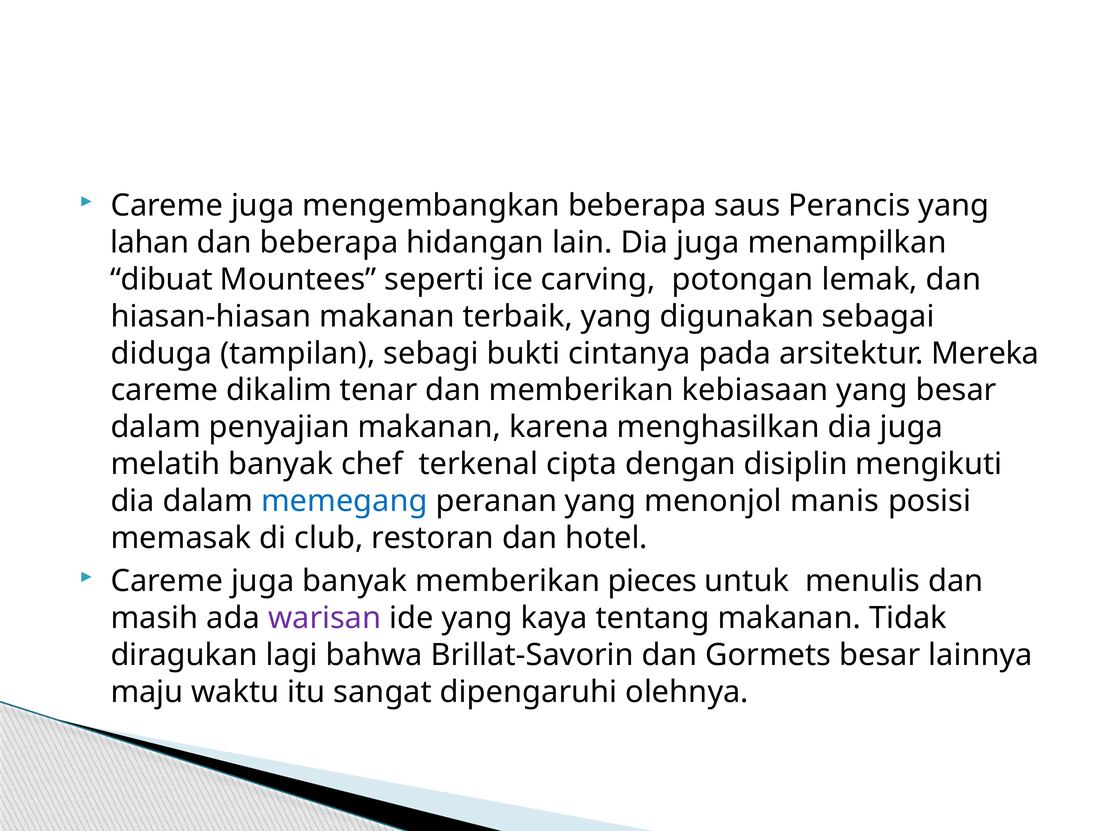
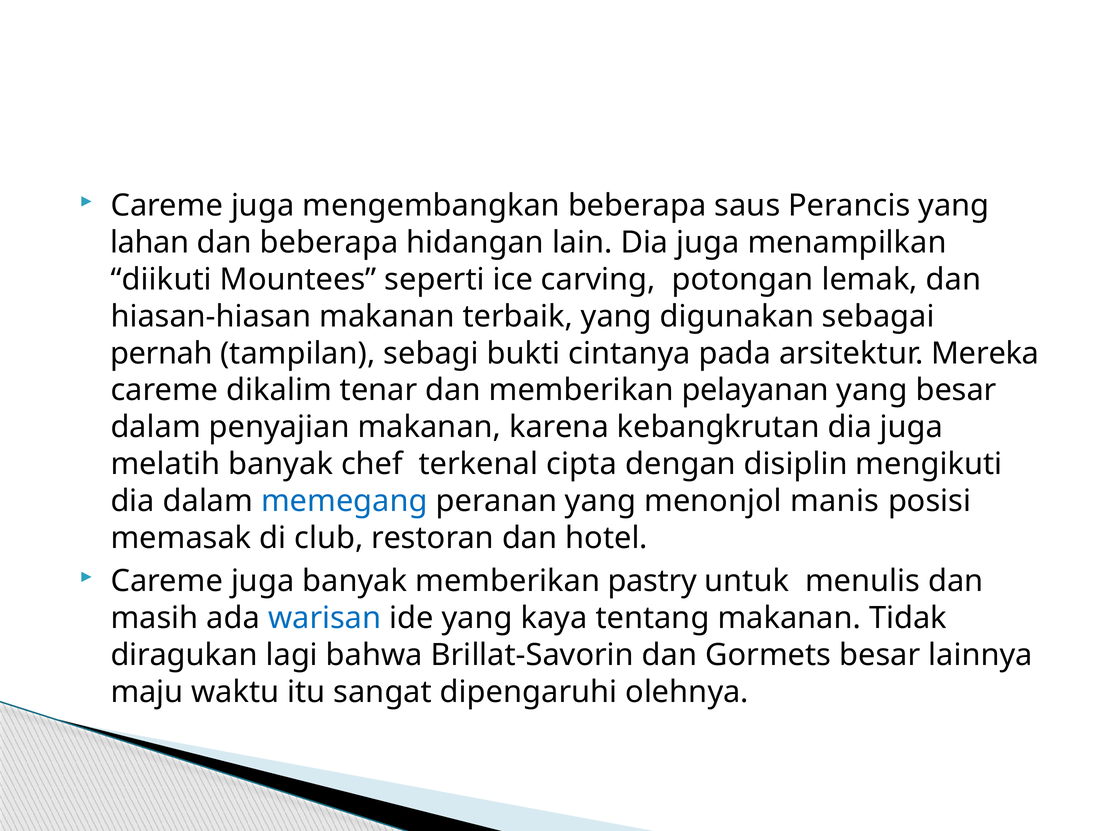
dibuat: dibuat -> diikuti
diduga: diduga -> pernah
kebiasaan: kebiasaan -> pelayanan
menghasilkan: menghasilkan -> kebangkrutan
pieces: pieces -> pastry
warisan colour: purple -> blue
